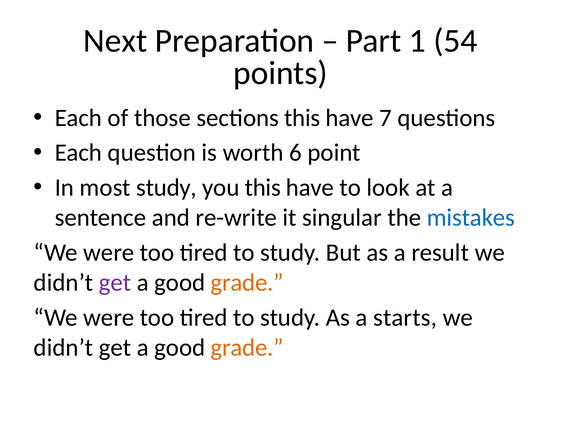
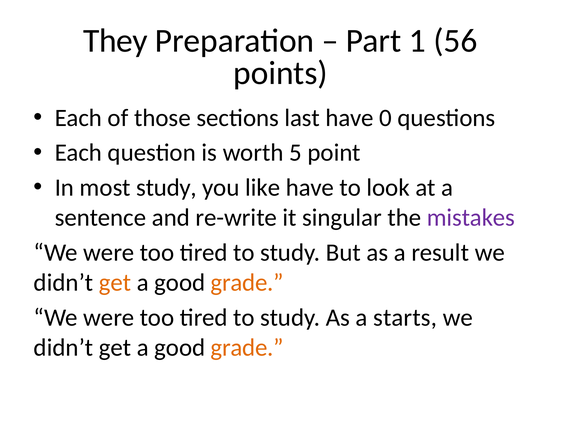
Next: Next -> They
54: 54 -> 56
sections this: this -> last
7: 7 -> 0
6: 6 -> 5
you this: this -> like
mistakes colour: blue -> purple
get at (115, 282) colour: purple -> orange
